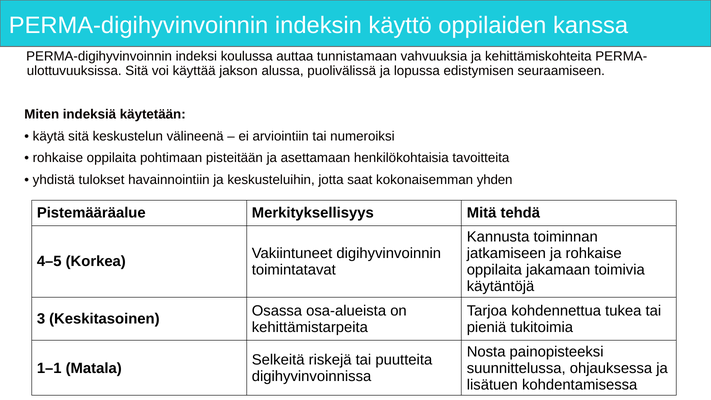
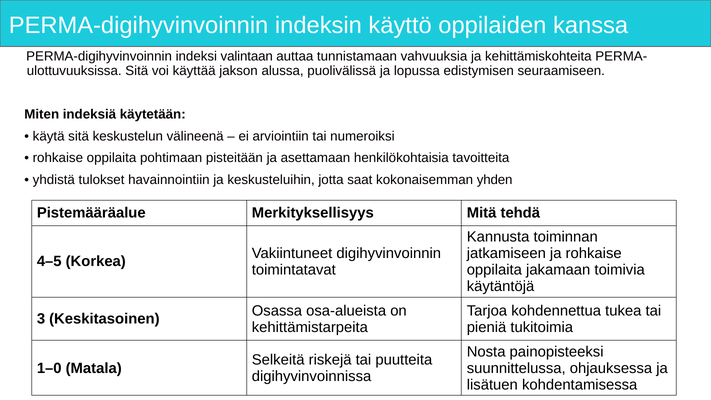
koulussa: koulussa -> valintaan
1–1: 1–1 -> 1–0
